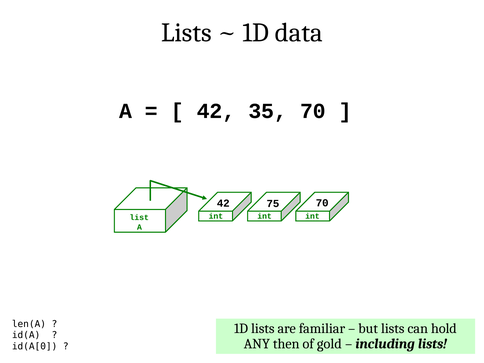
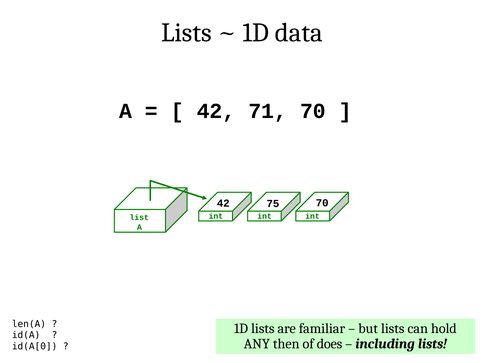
35: 35 -> 71
gold: gold -> does
